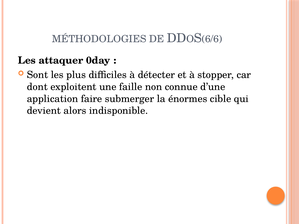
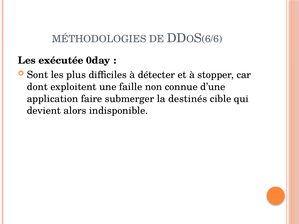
attaquer: attaquer -> exécutée
énormes: énormes -> destinés
